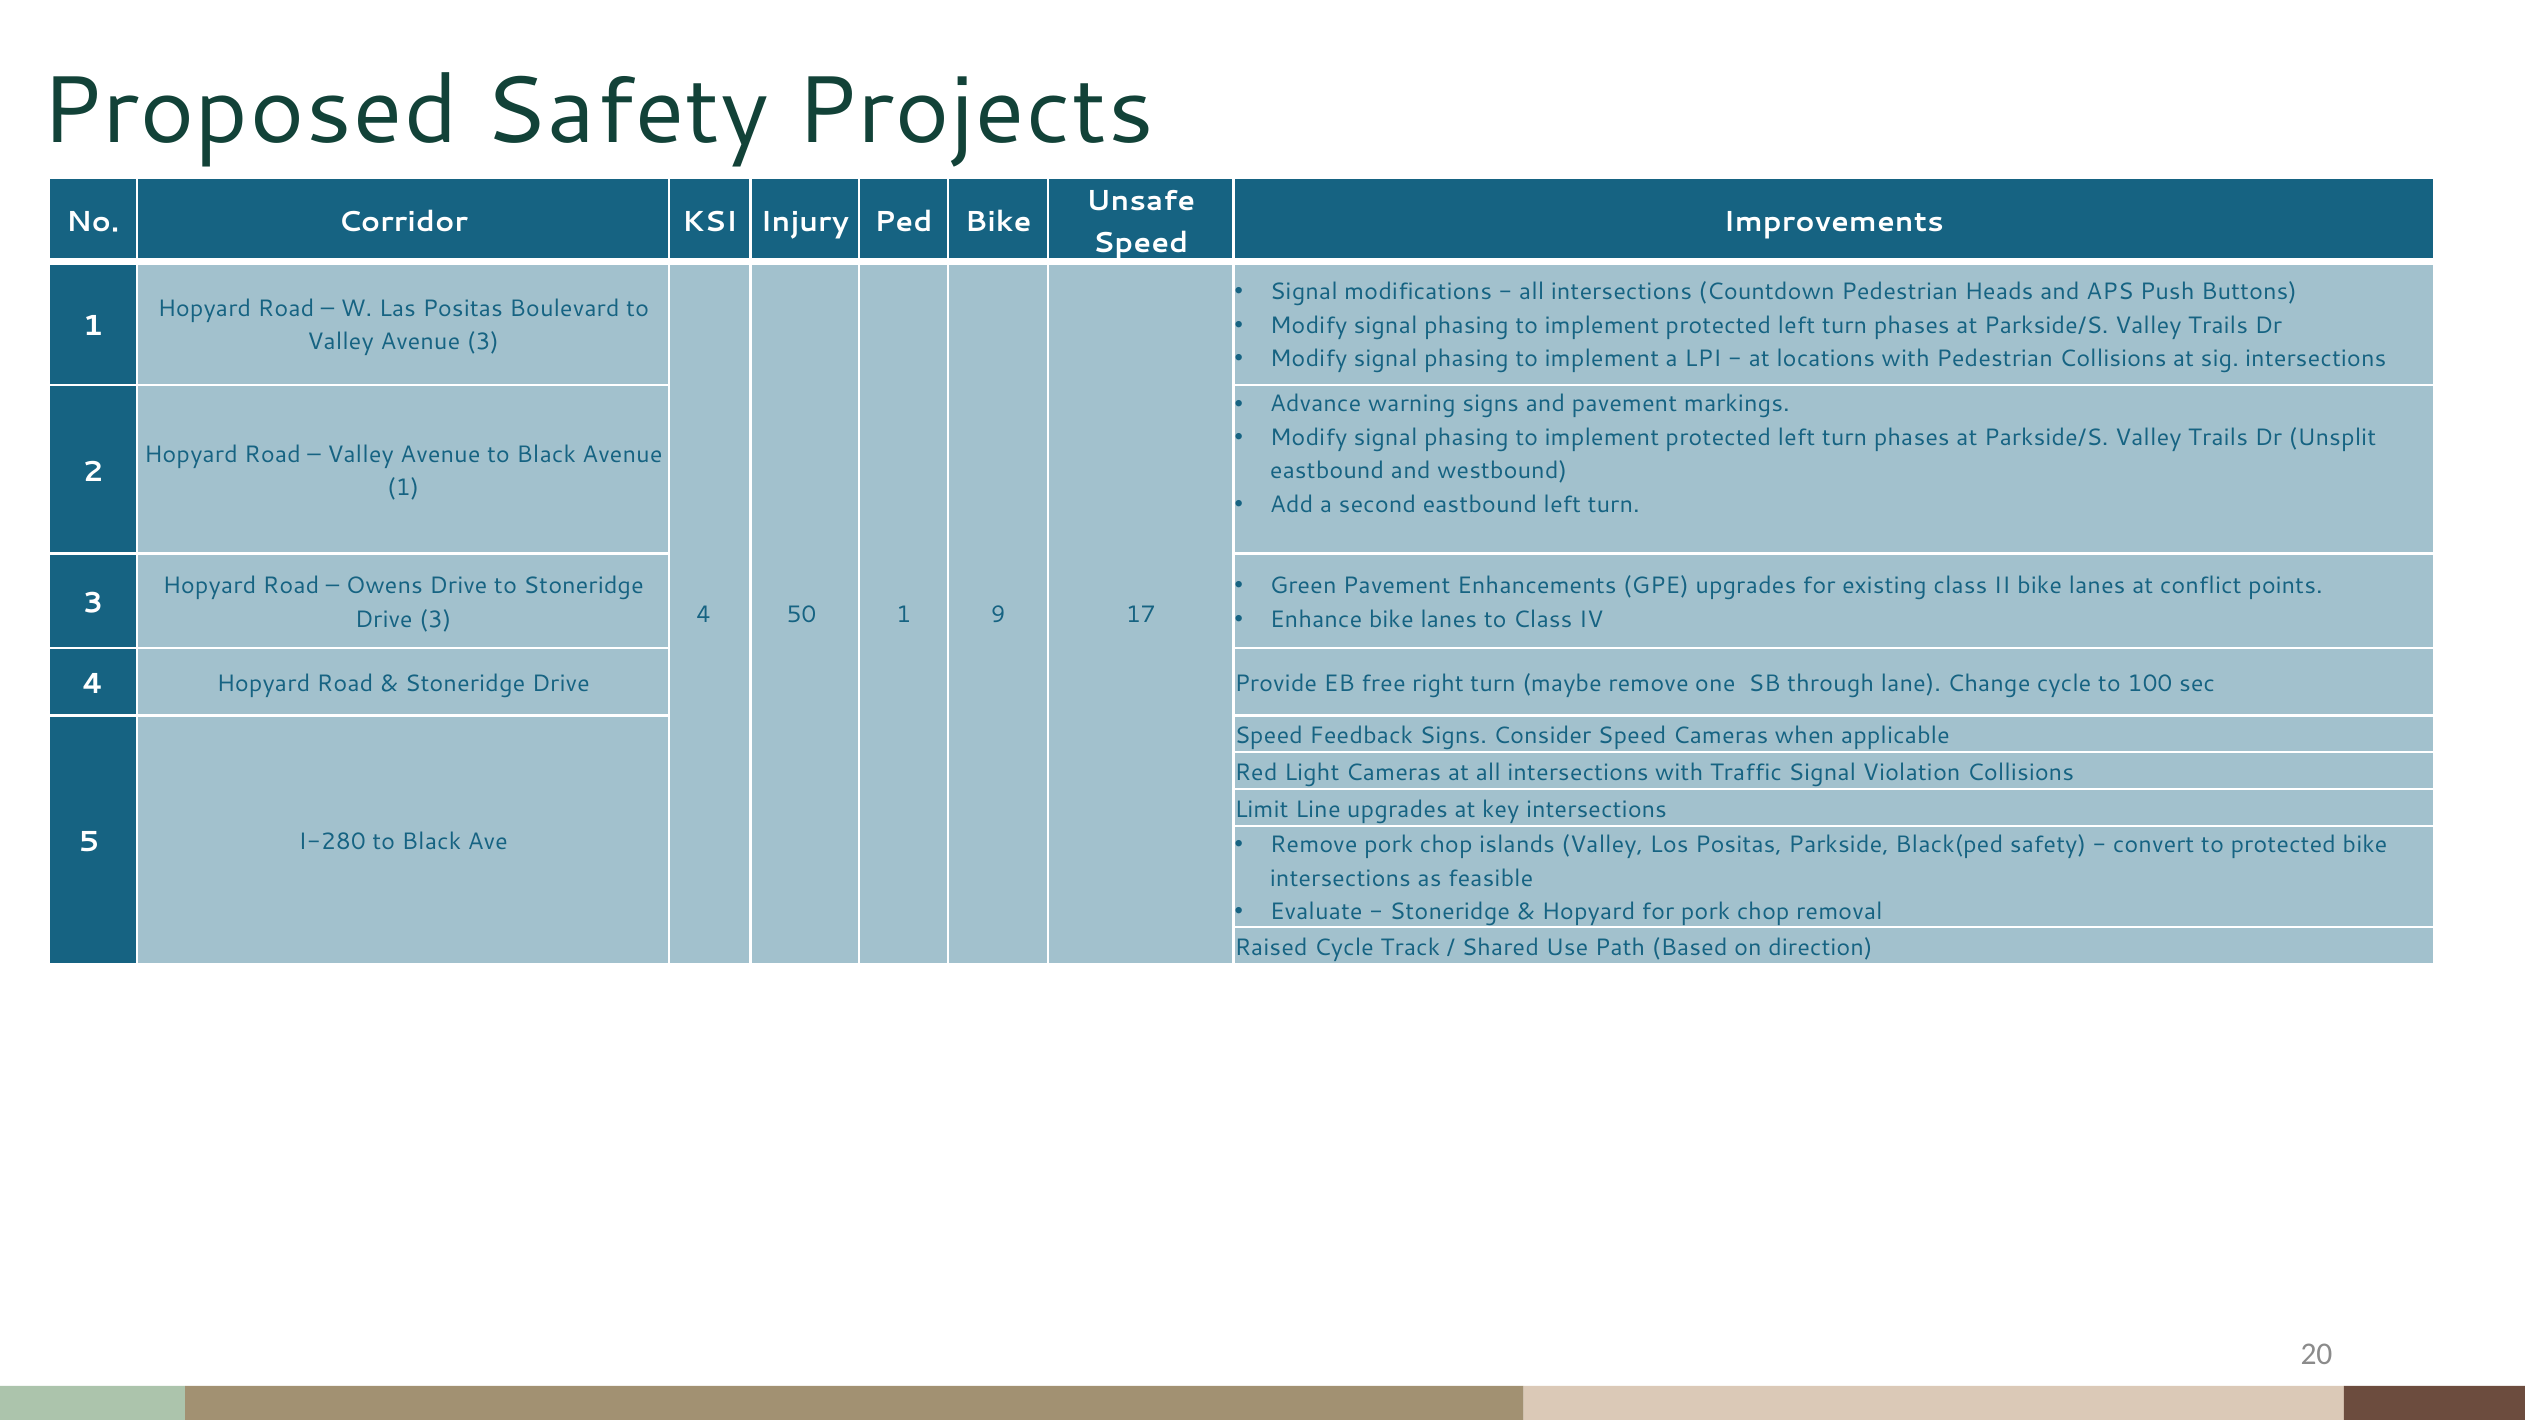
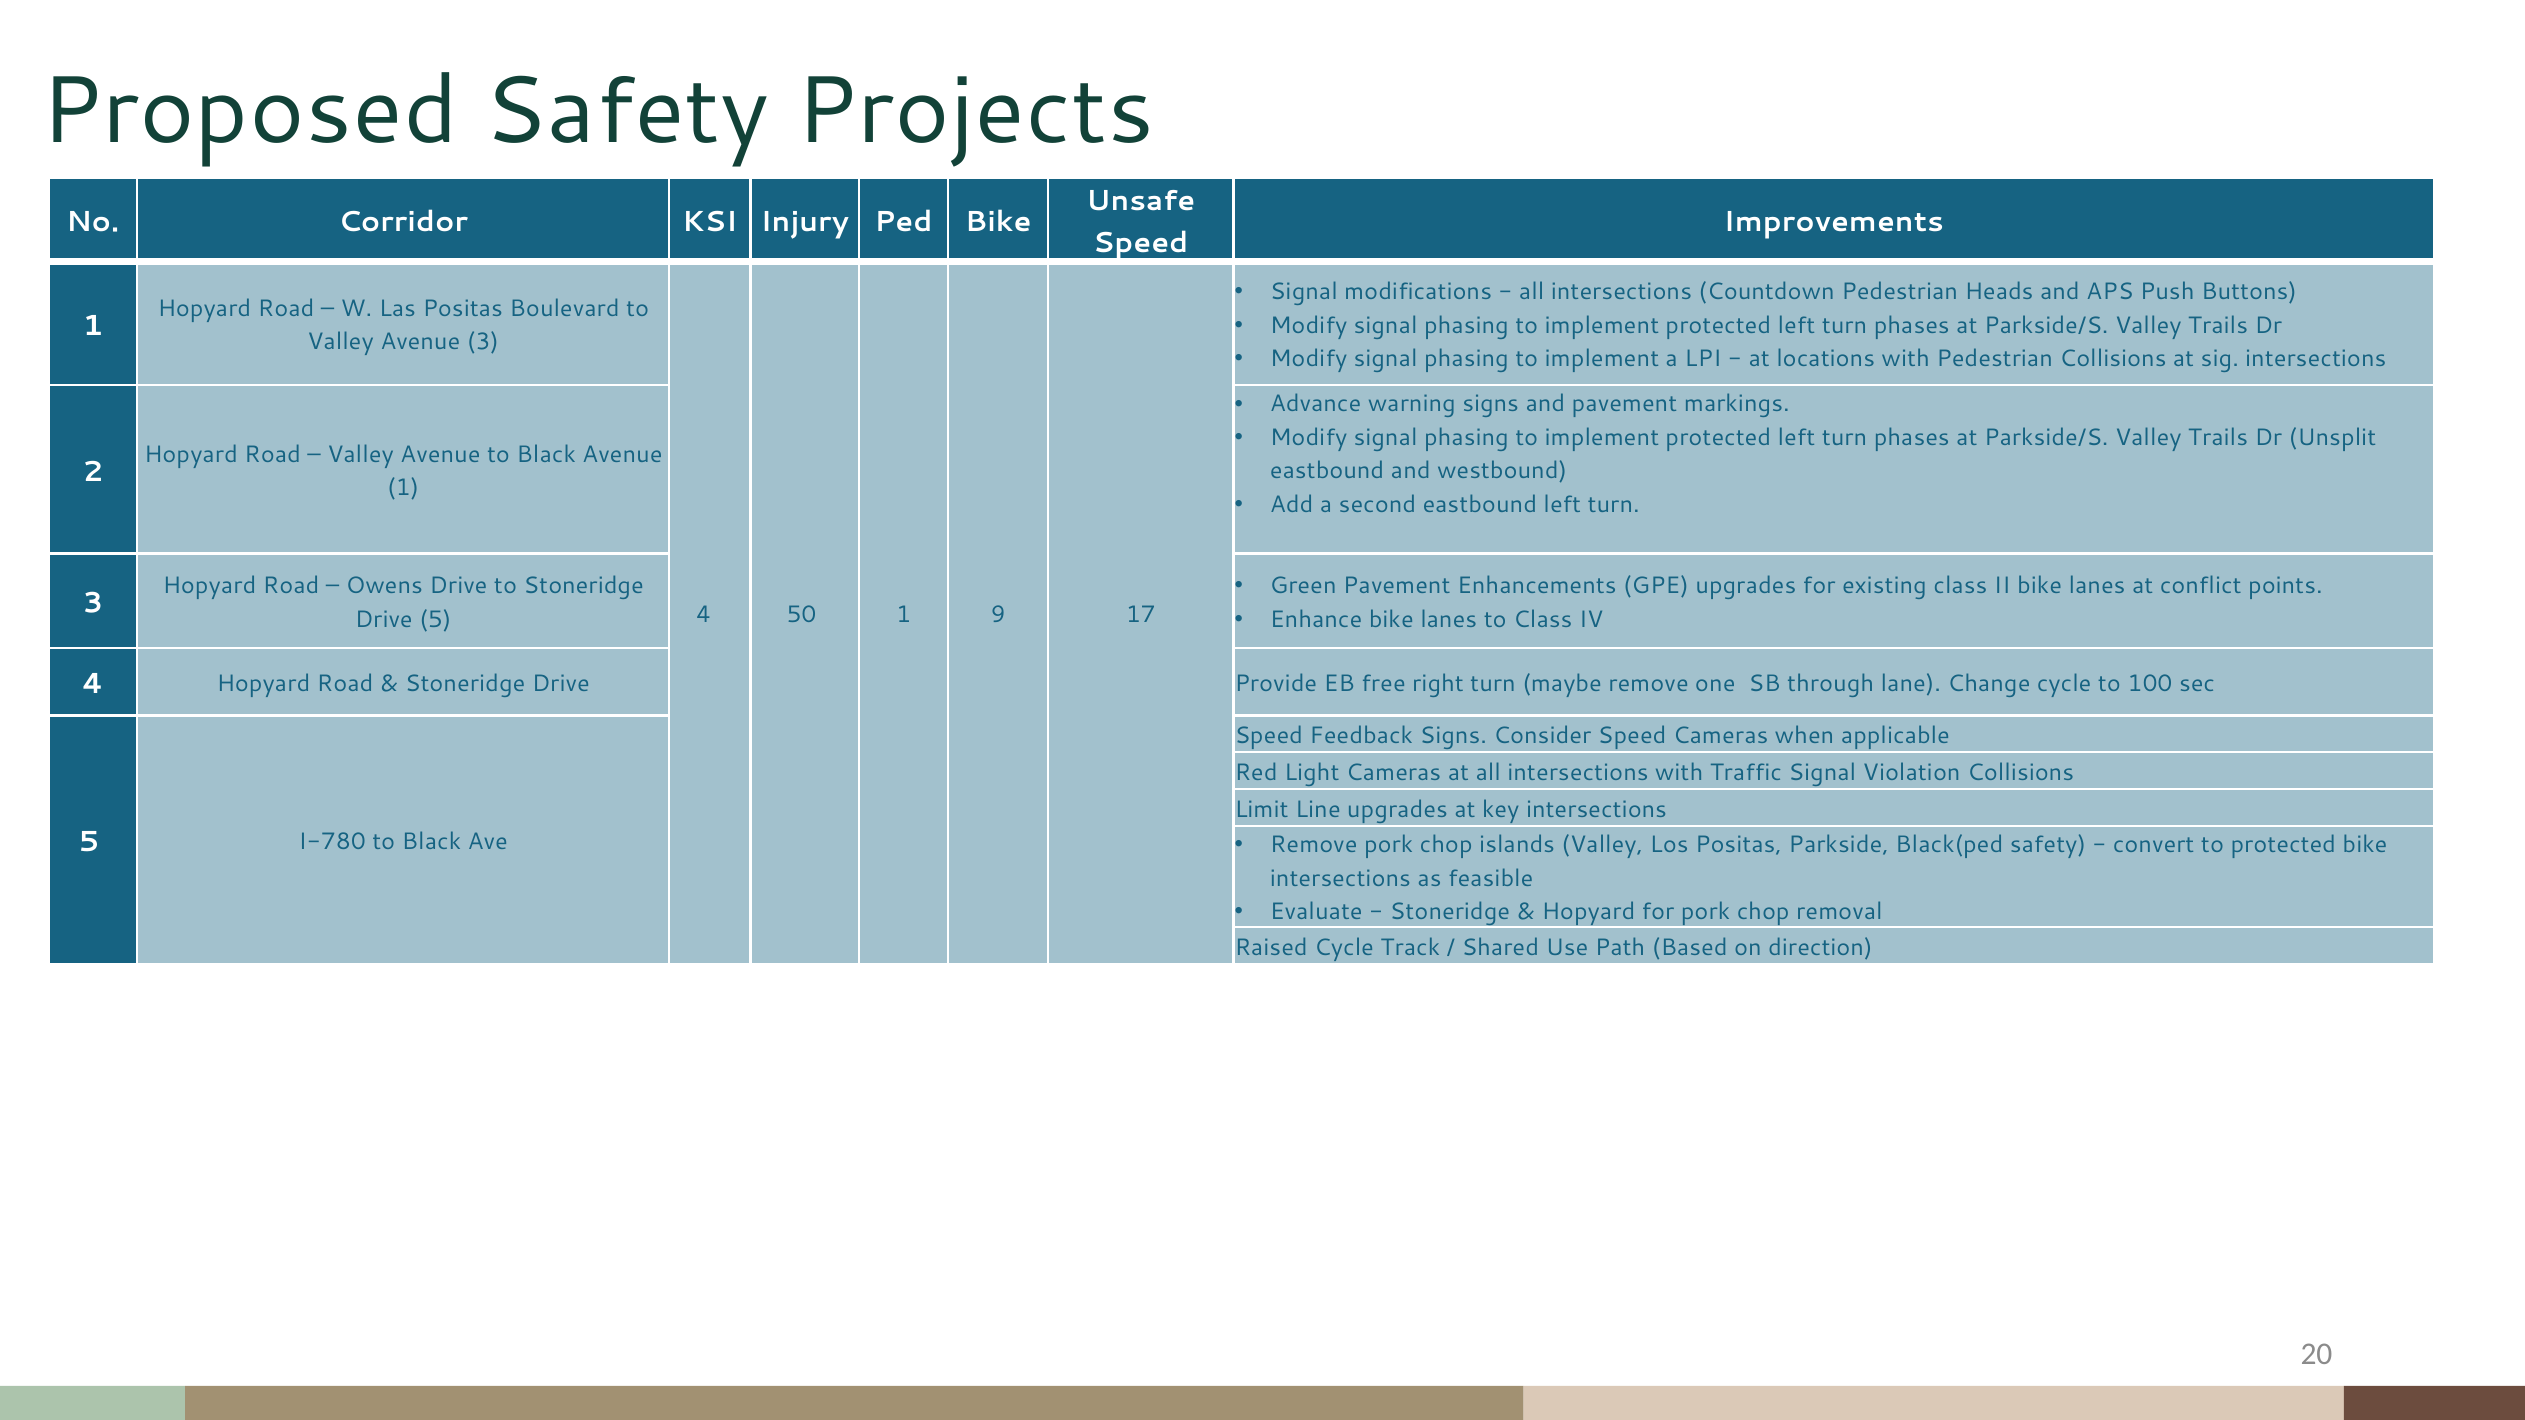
Drive 3: 3 -> 5
I-280: I-280 -> I-780
